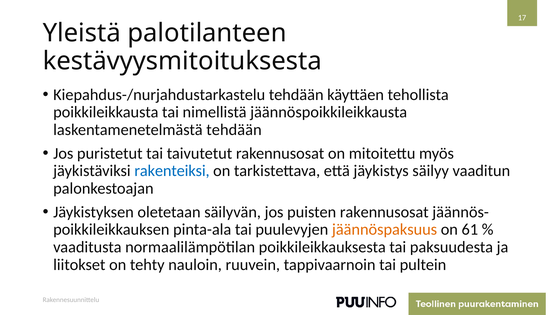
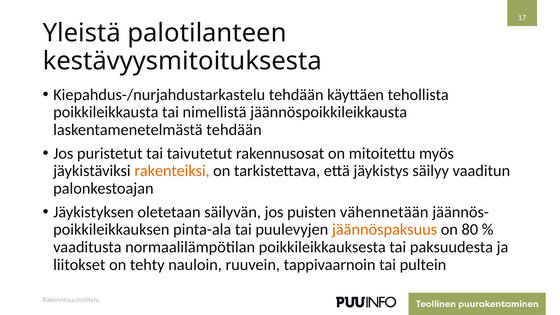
rakenteiksi colour: blue -> orange
puisten rakennusosat: rakennusosat -> vähennetään
61: 61 -> 80
